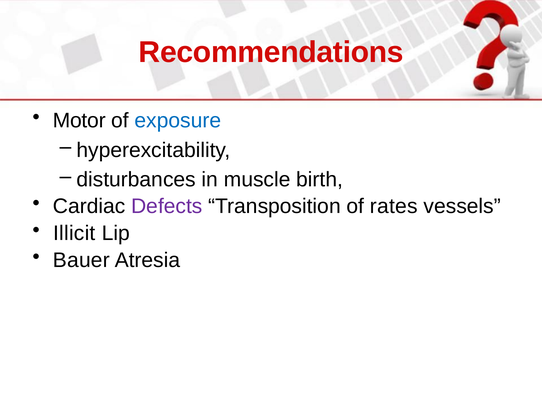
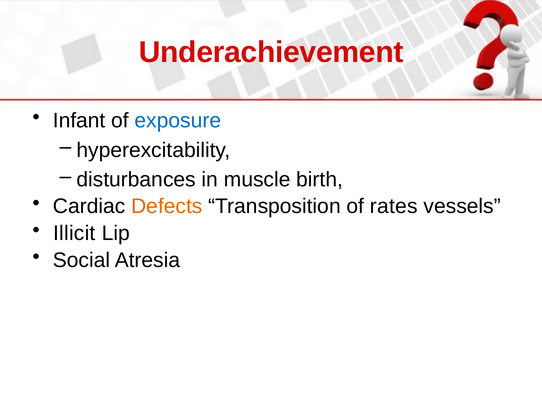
Recommendations: Recommendations -> Underachievement
Motor: Motor -> Infant
Defects colour: purple -> orange
Bauer: Bauer -> Social
